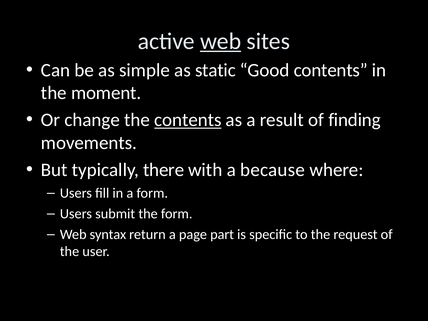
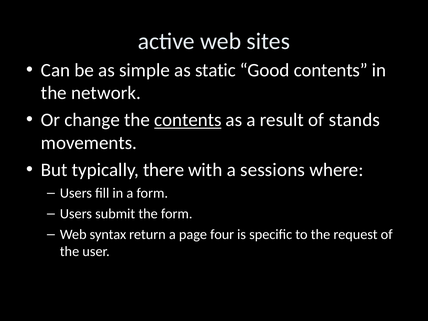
web at (221, 41) underline: present -> none
moment: moment -> network
finding: finding -> stands
because: because -> sessions
part: part -> four
